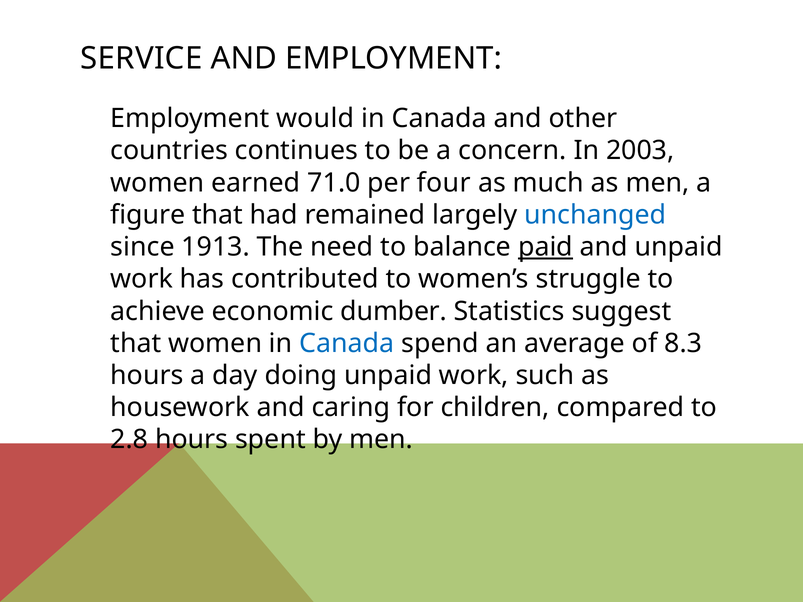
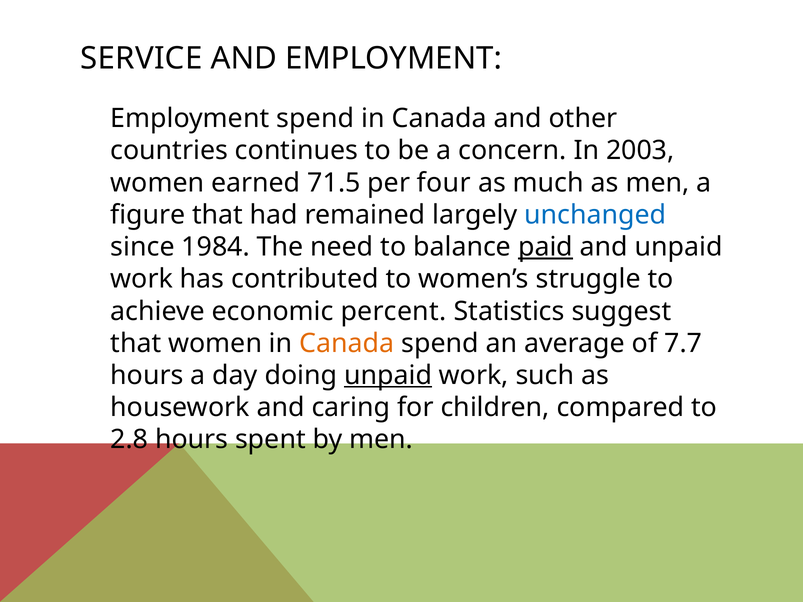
Employment would: would -> spend
71.0: 71.0 -> 71.5
1913: 1913 -> 1984
dumber: dumber -> percent
Canada at (347, 343) colour: blue -> orange
8.3: 8.3 -> 7.7
unpaid at (388, 376) underline: none -> present
